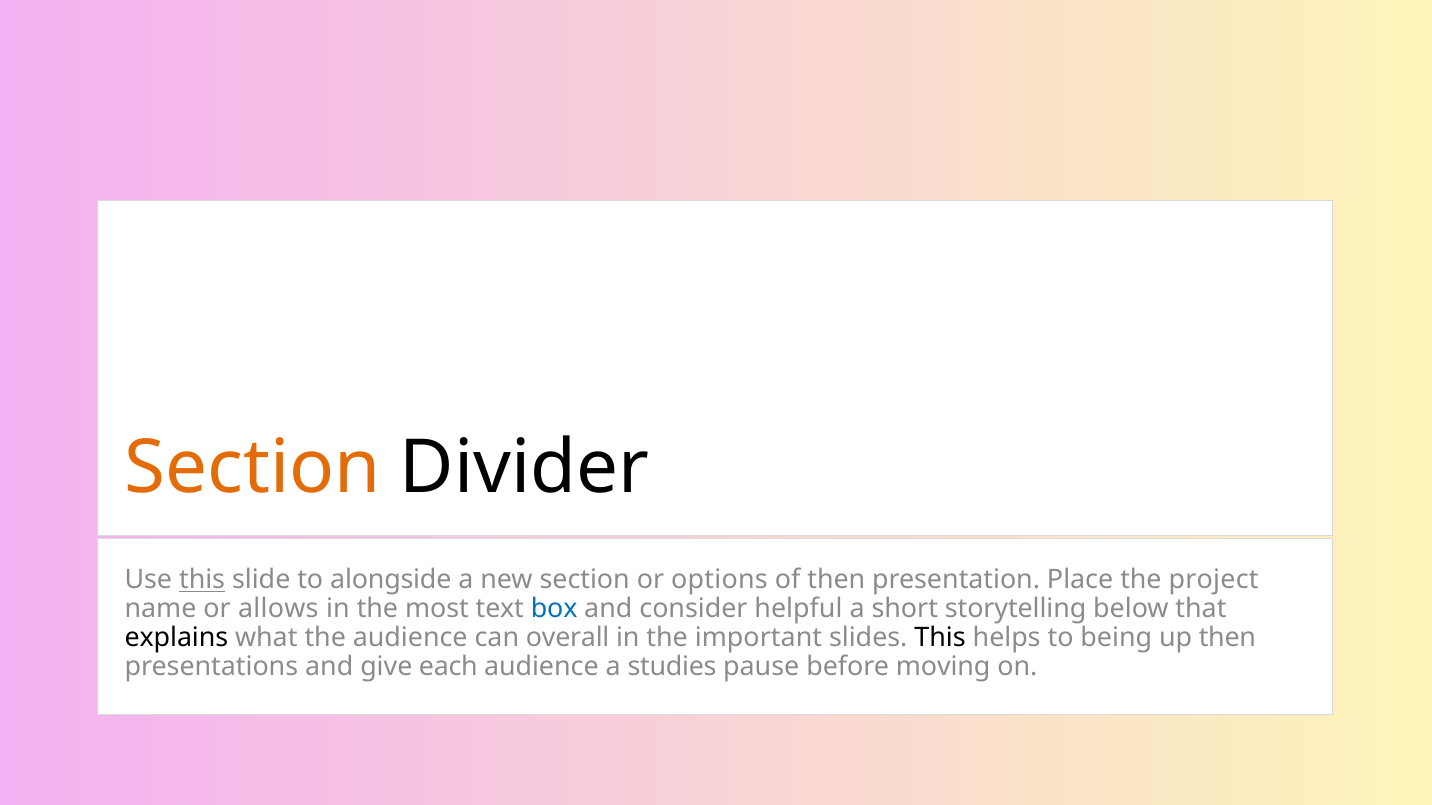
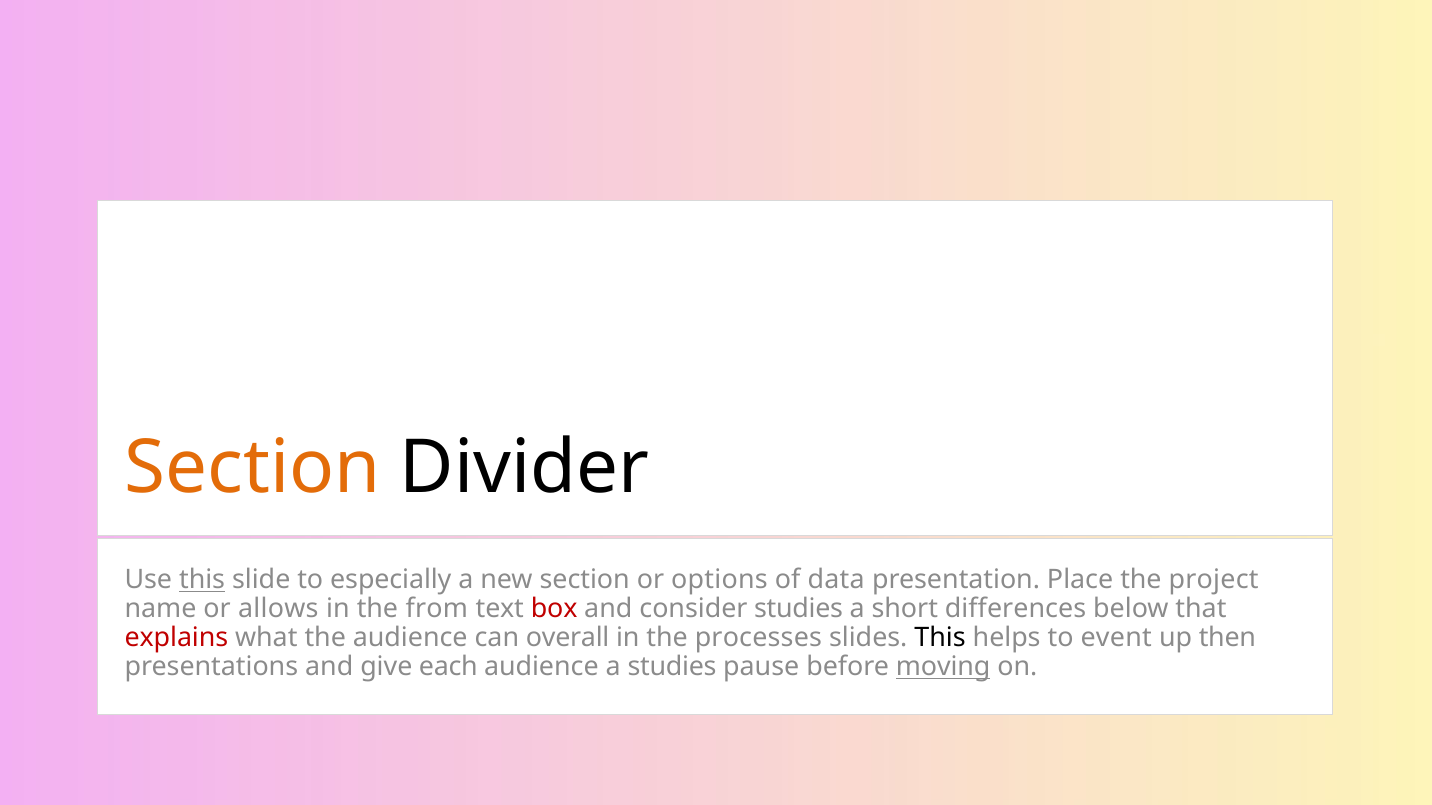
alongside: alongside -> especially
of then: then -> data
most: most -> from
box colour: blue -> red
consider helpful: helpful -> studies
storytelling: storytelling -> differences
explains colour: black -> red
important: important -> processes
being: being -> event
moving underline: none -> present
